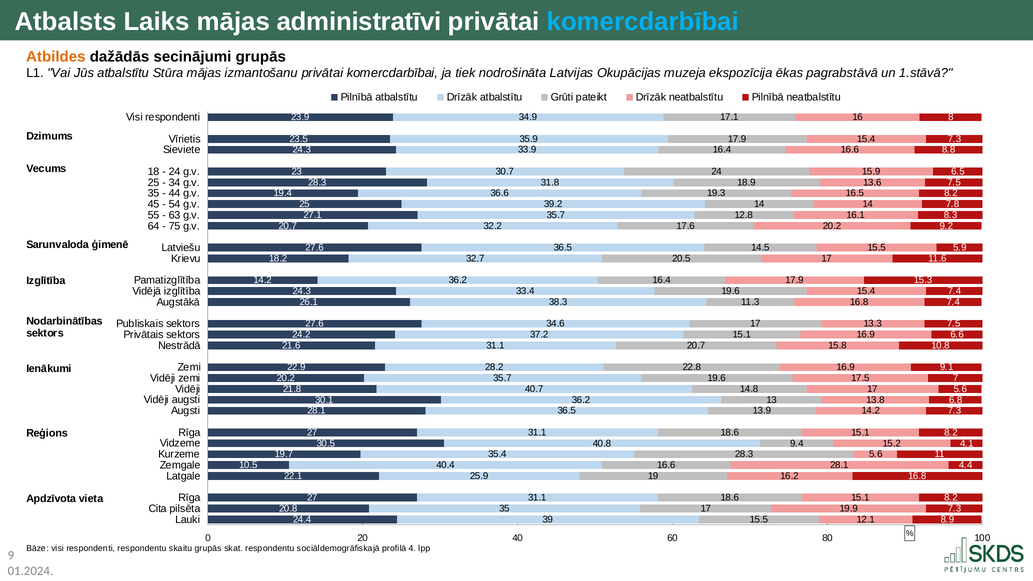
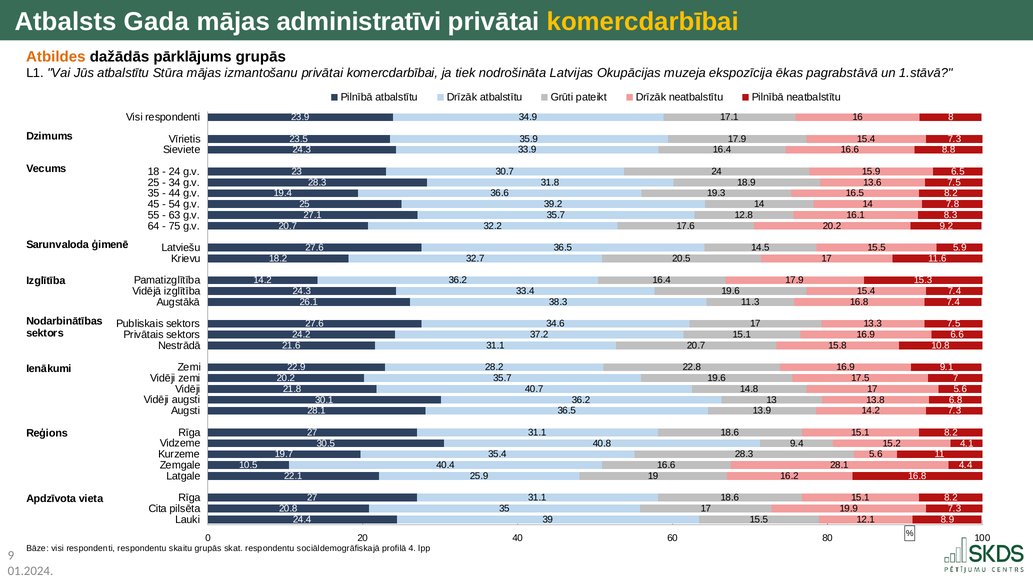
Laiks: Laiks -> Gada
komercdarbībai at (643, 22) colour: light blue -> yellow
secinājumi: secinājumi -> pārklājums
